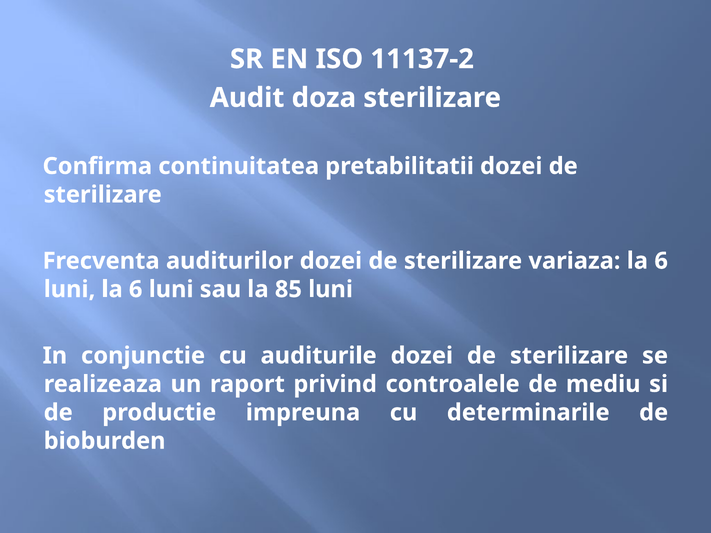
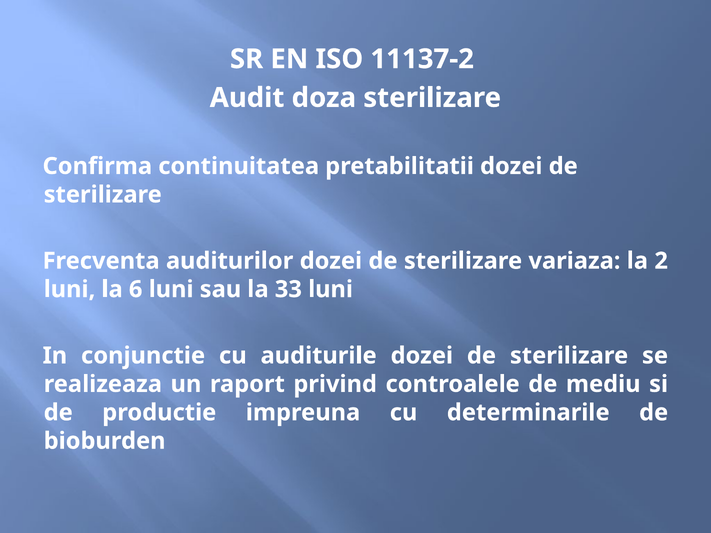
variaza la 6: 6 -> 2
85: 85 -> 33
